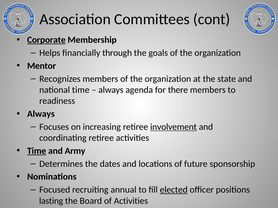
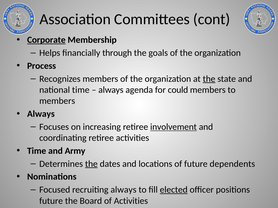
Mentor: Mentor -> Process
the at (209, 79) underline: none -> present
there: there -> could
readiness at (57, 101): readiness -> members
Time at (37, 151) underline: present -> none
the at (91, 164) underline: none -> present
sponsorship: sponsorship -> dependents
recruiting annual: annual -> always
lasting at (51, 201): lasting -> future
